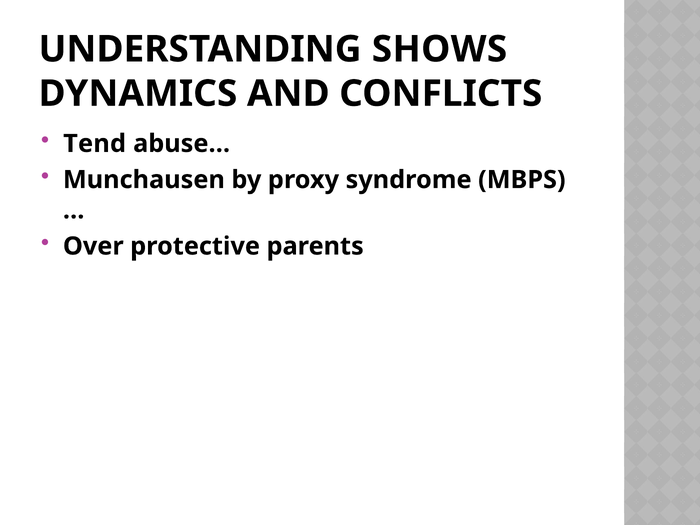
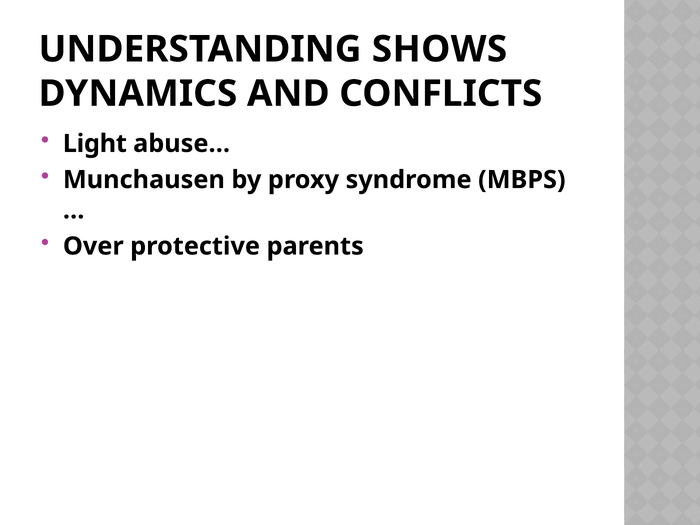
Tend: Tend -> Light
